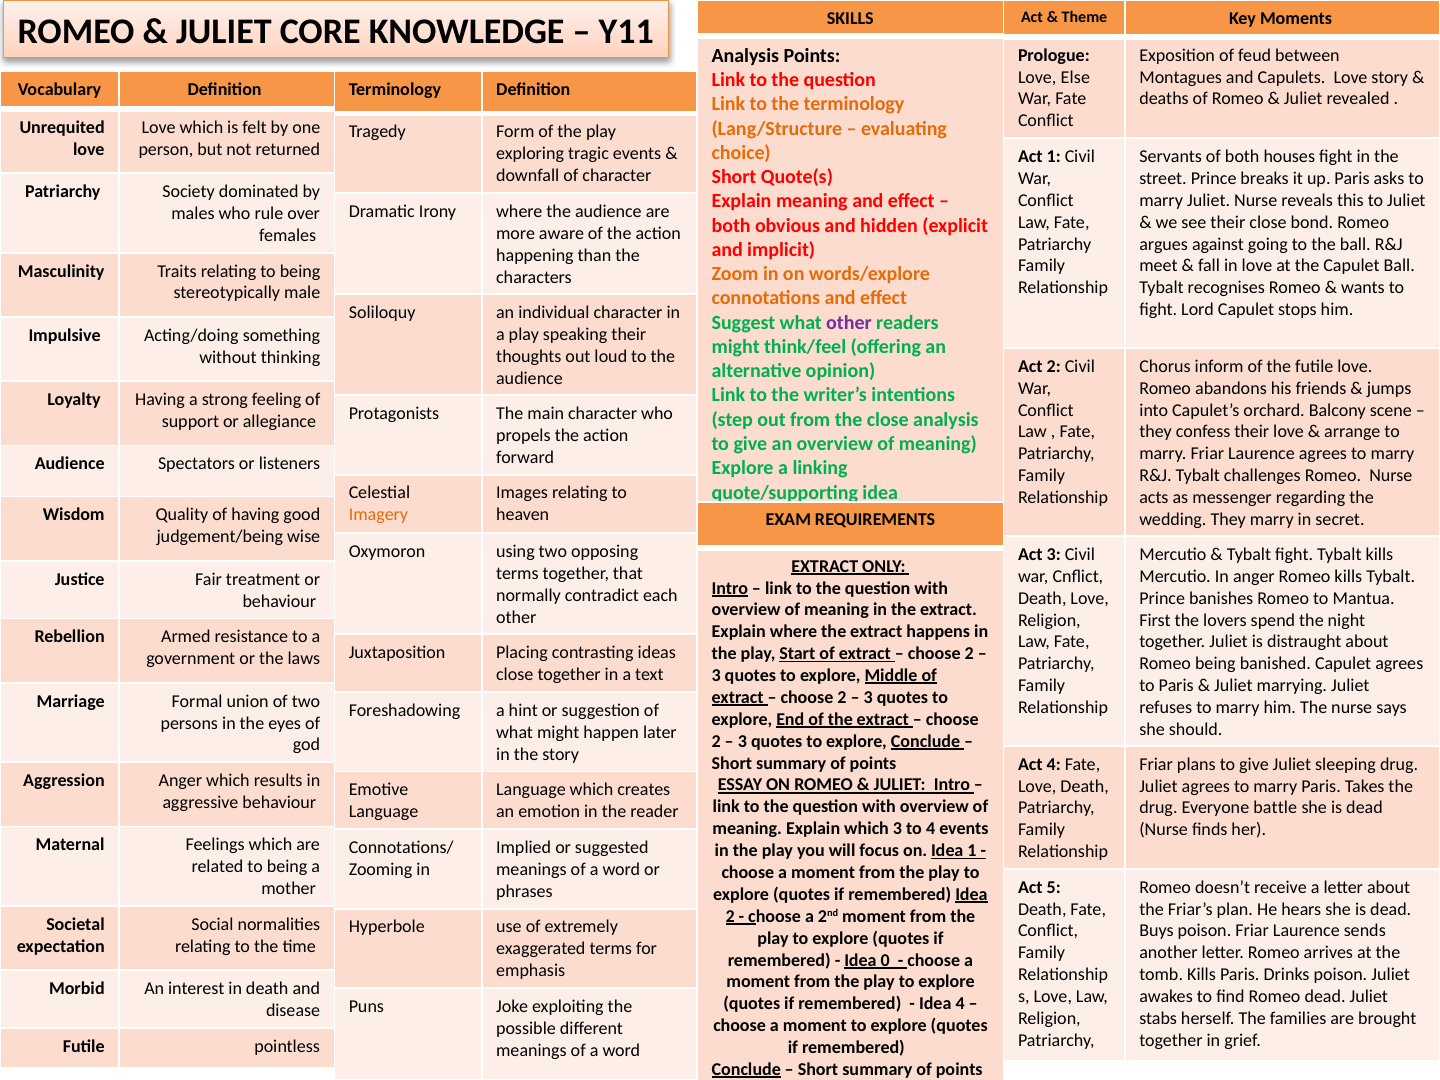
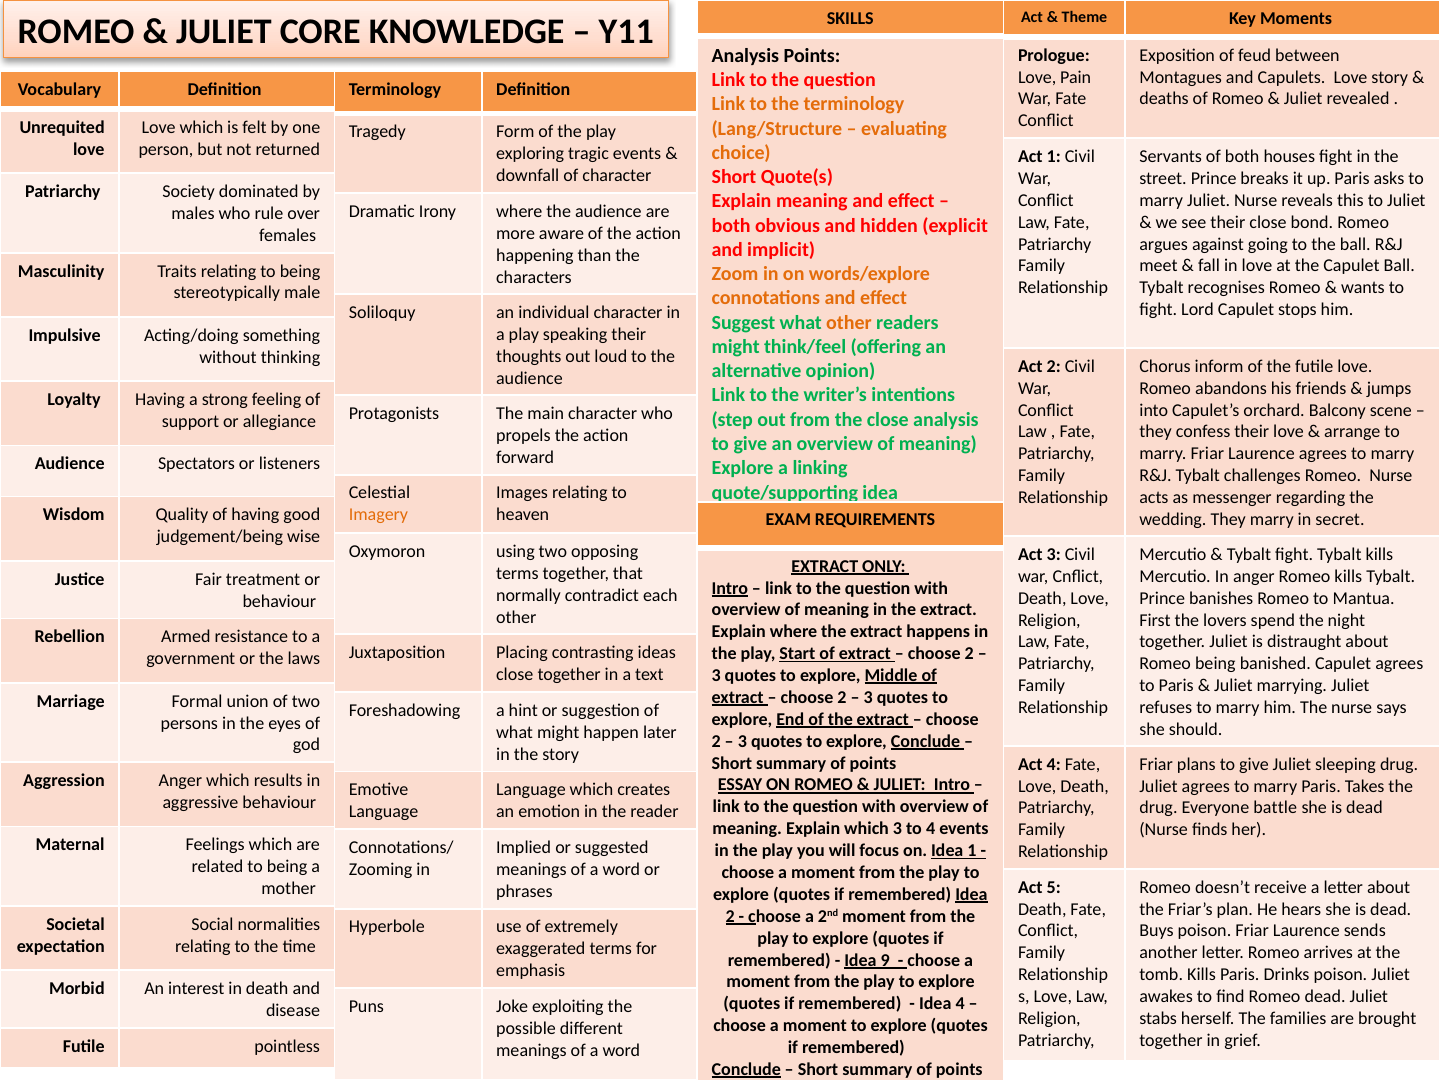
Else: Else -> Pain
other at (849, 323) colour: purple -> orange
0: 0 -> 9
